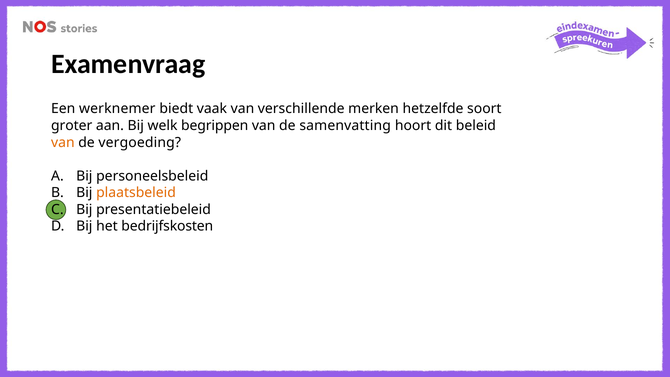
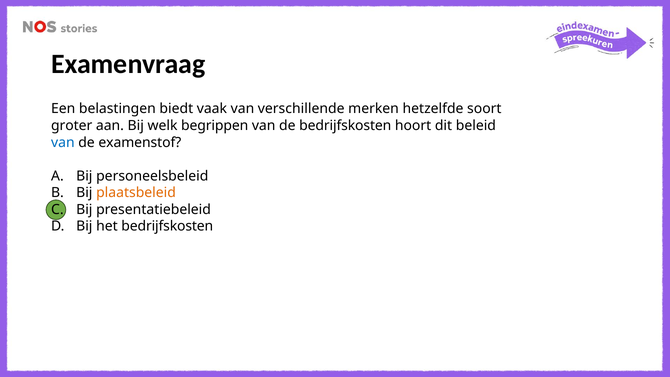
werknemer: werknemer -> belastingen
de samenvatting: samenvatting -> bedrijfskosten
van at (63, 142) colour: orange -> blue
vergoeding: vergoeding -> examenstof
